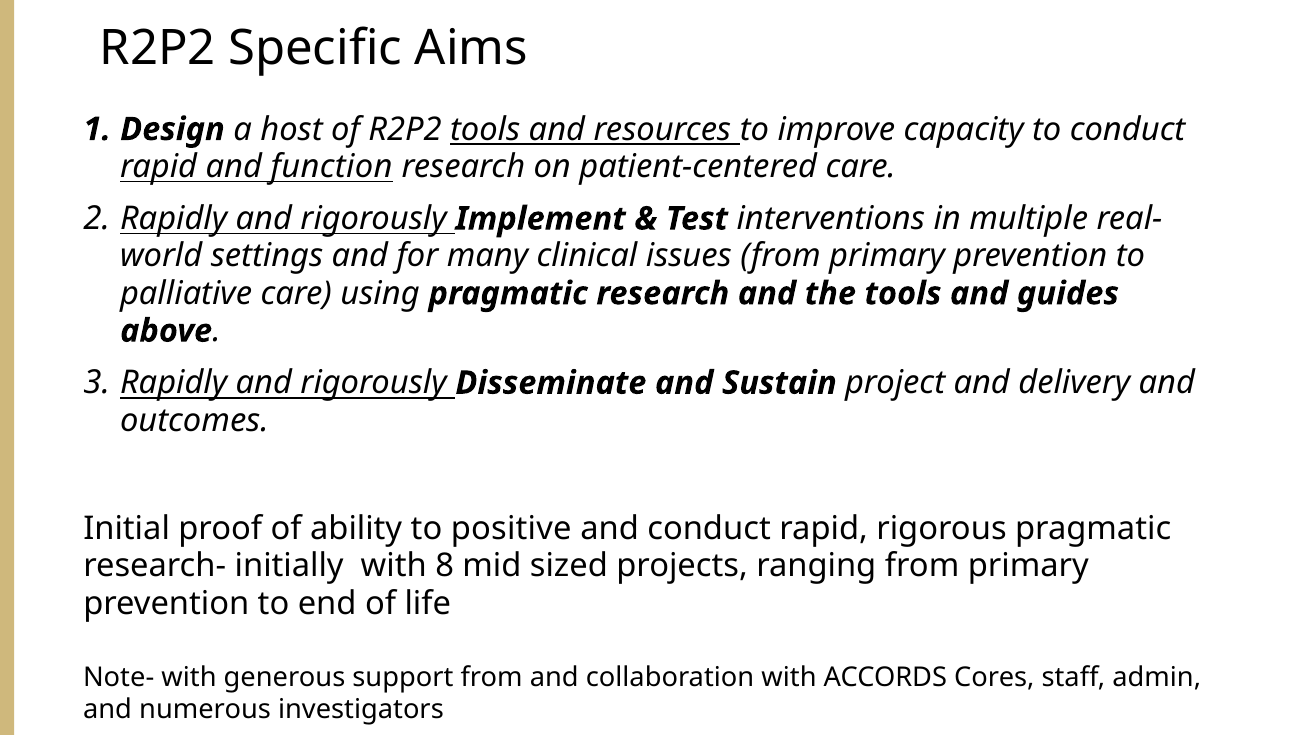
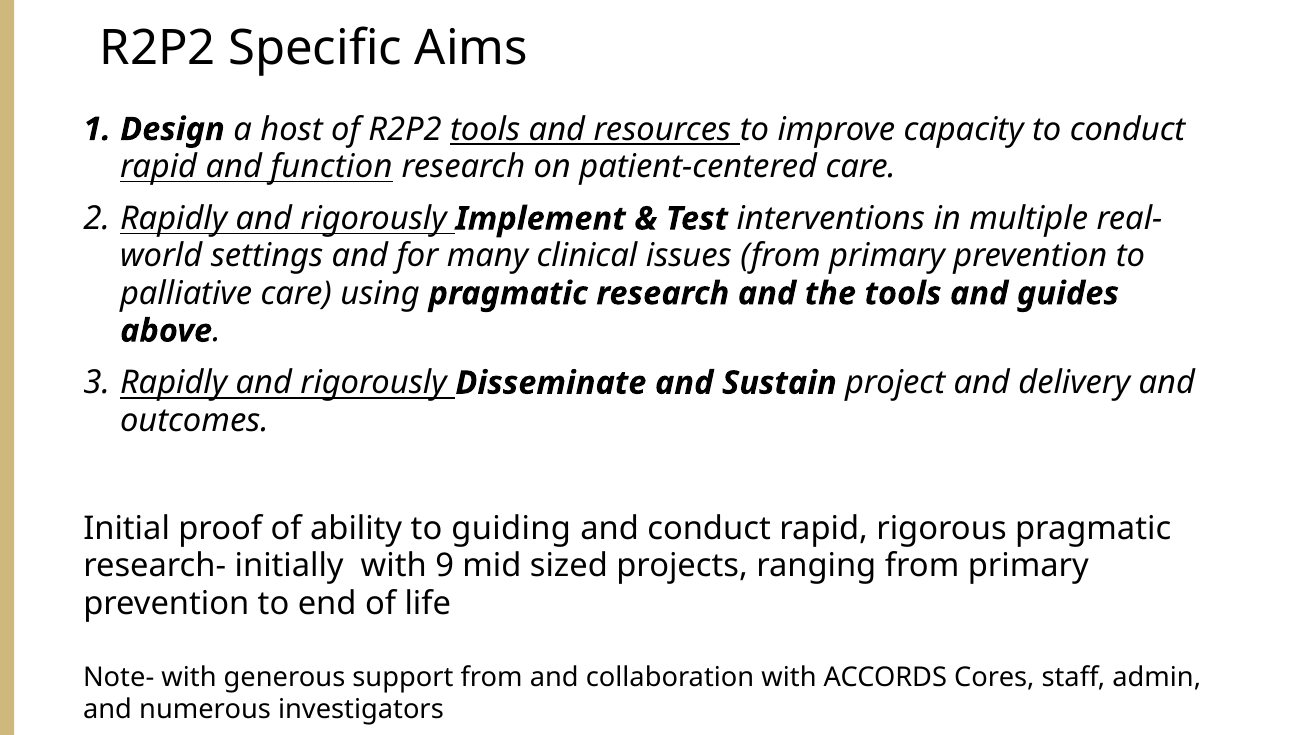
positive: positive -> guiding
8: 8 -> 9
